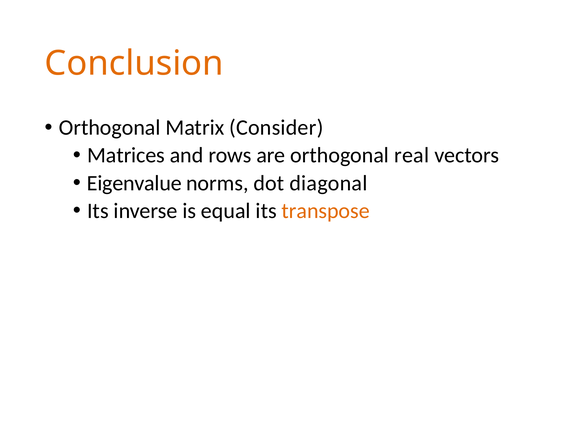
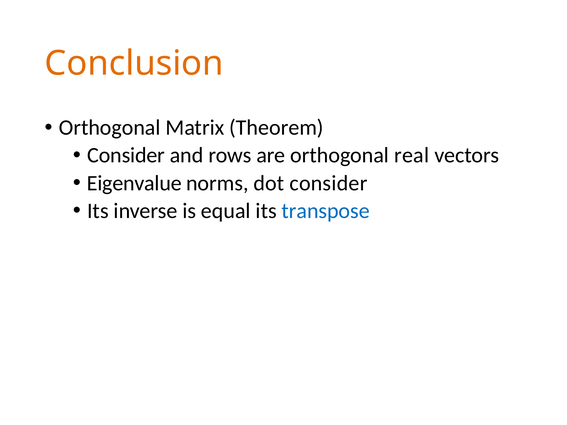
Consider: Consider -> Theorem
Matrices at (126, 155): Matrices -> Consider
dot diagonal: diagonal -> consider
transpose colour: orange -> blue
